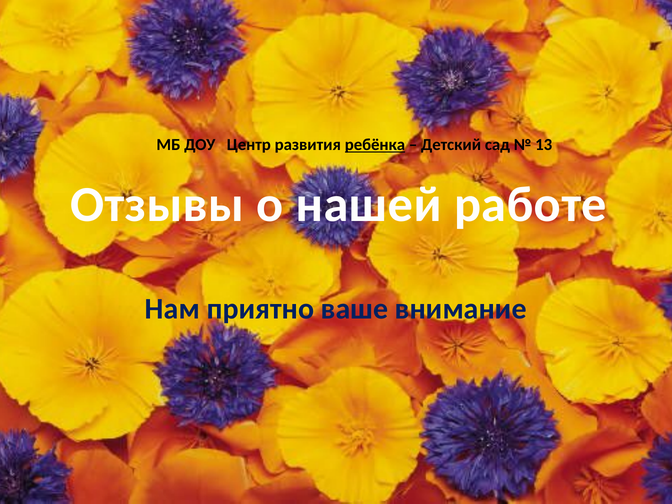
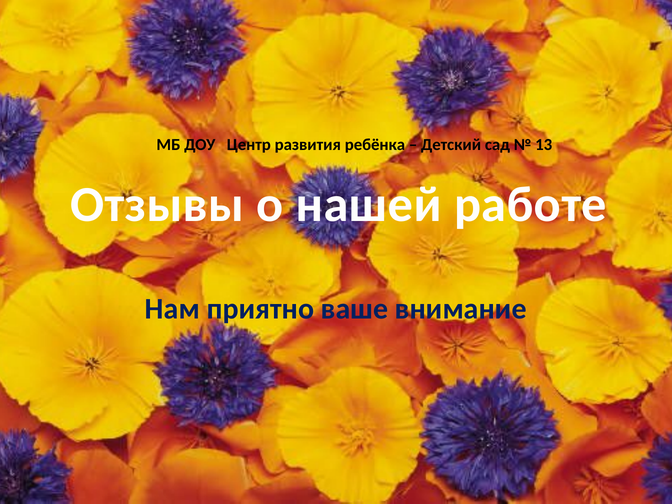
ребёнка underline: present -> none
